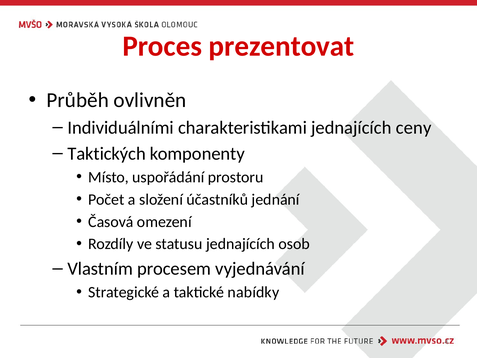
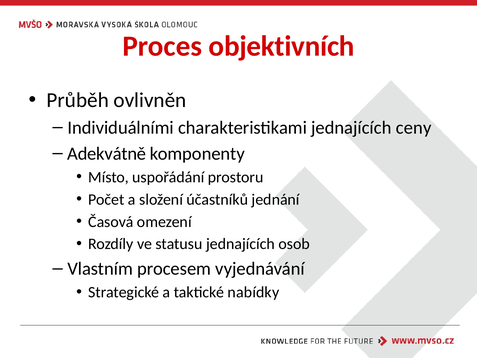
prezentovat: prezentovat -> objektivních
Taktických: Taktických -> Adekvátně
